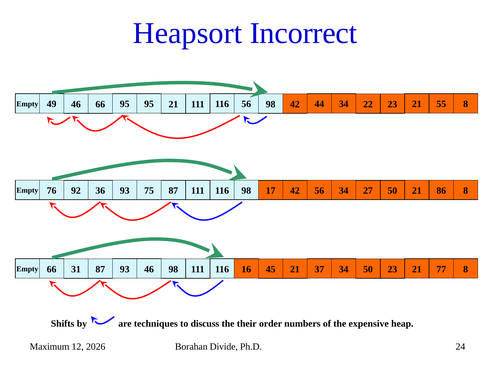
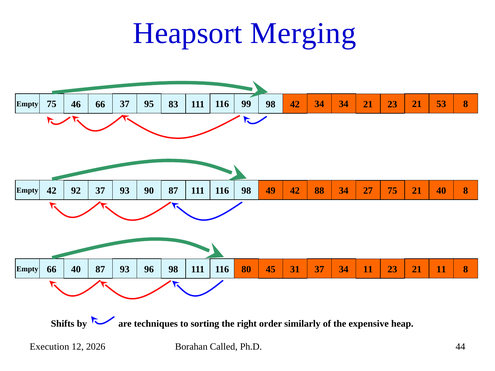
Incorrect: Incorrect -> Merging
116 56: 56 -> 99
42 44: 44 -> 34
34 22: 22 -> 21
Empty 49: 49 -> 75
66 95: 95 -> 37
95 21: 21 -> 83
55: 55 -> 53
17: 17 -> 49
42 56: 56 -> 88
27 50: 50 -> 75
Empty 76: 76 -> 42
92 36: 36 -> 37
75: 75 -> 90
21 86: 86 -> 40
16: 16 -> 80
45 21: 21 -> 31
34 50: 50 -> 11
66 31: 31 -> 40
93 46: 46 -> 96
21 77: 77 -> 11
discuss: discuss -> sorting
their: their -> right
numbers: numbers -> similarly
Maximum: Maximum -> Execution
Divide: Divide -> Called
24: 24 -> 44
